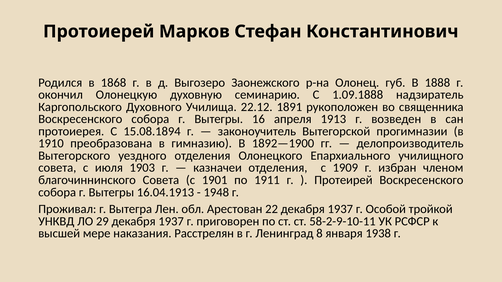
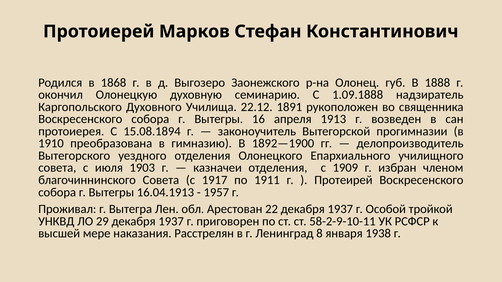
1901: 1901 -> 1917
1948: 1948 -> 1957
